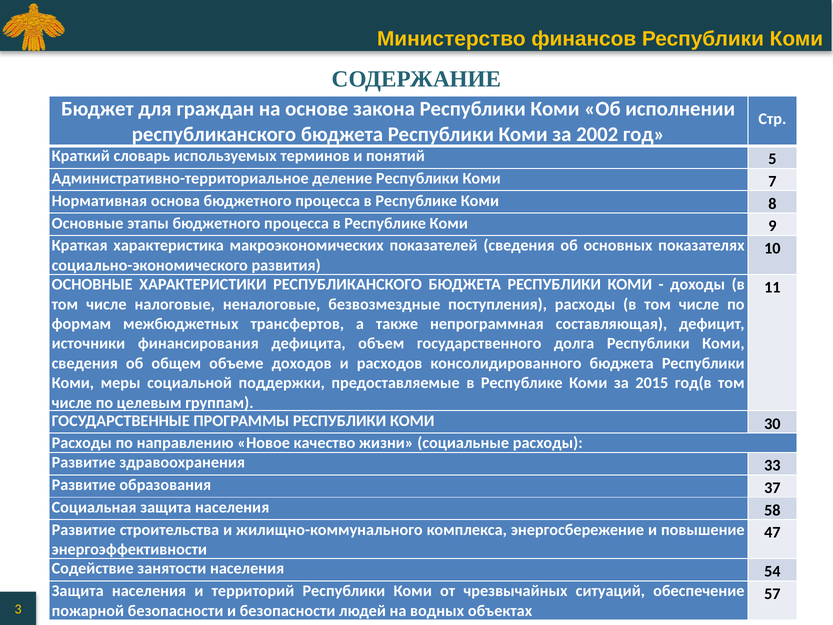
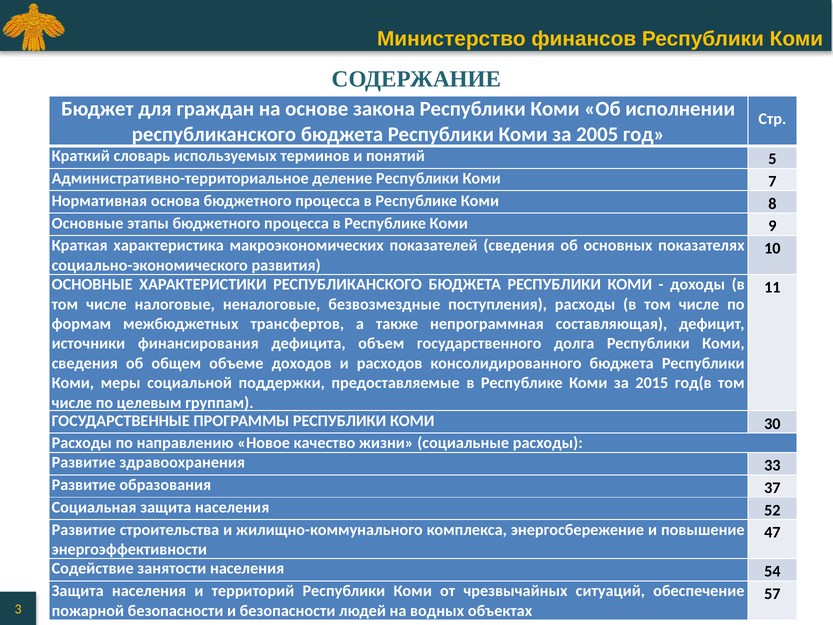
2002: 2002 -> 2005
58: 58 -> 52
